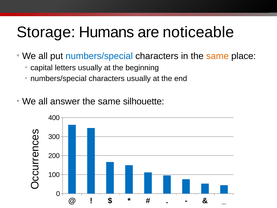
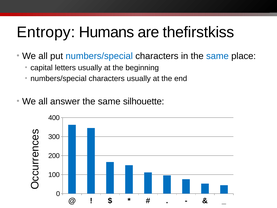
Storage: Storage -> Entropy
noticeable: noticeable -> thefirstkiss
same at (217, 56) colour: orange -> blue
